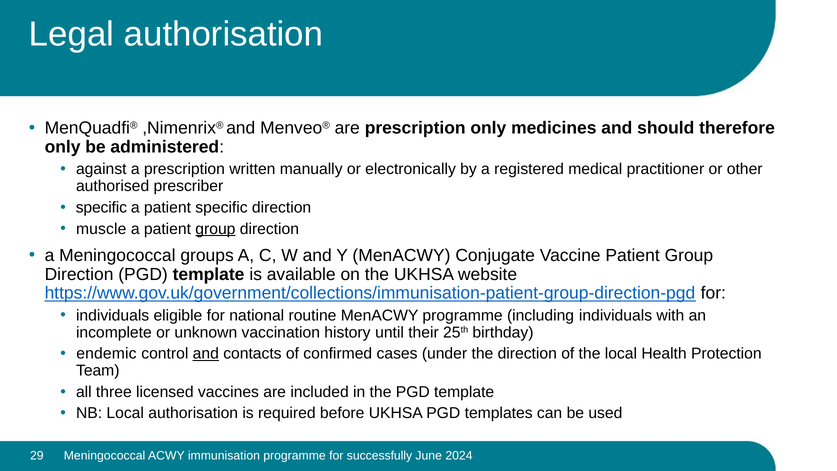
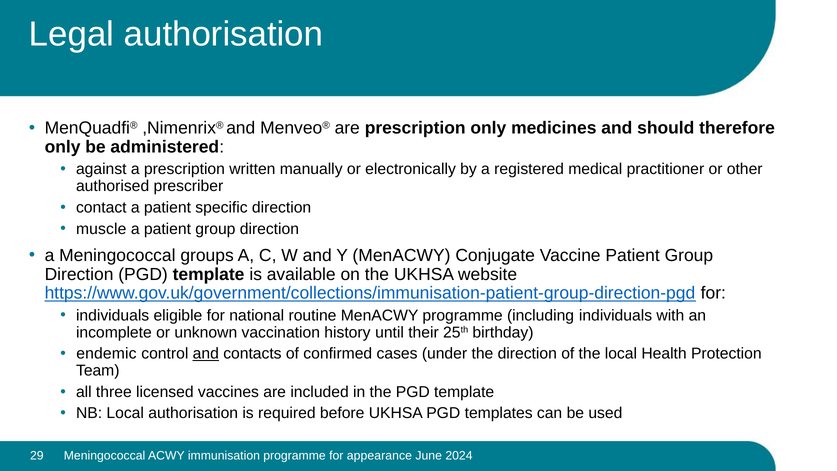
specific at (101, 207): specific -> contact
group at (215, 229) underline: present -> none
successfully: successfully -> appearance
